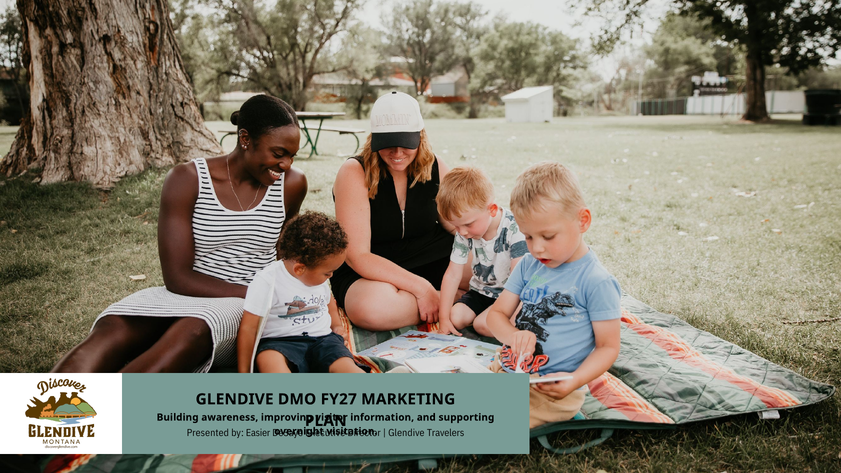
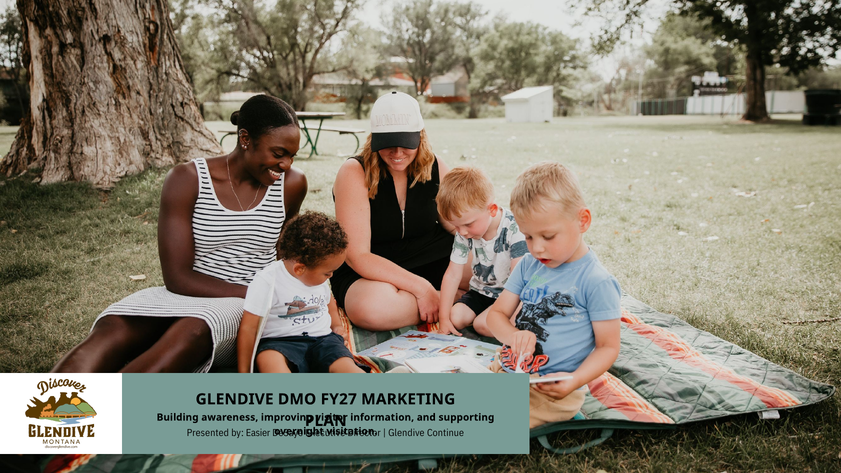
Travelers: Travelers -> Continue
